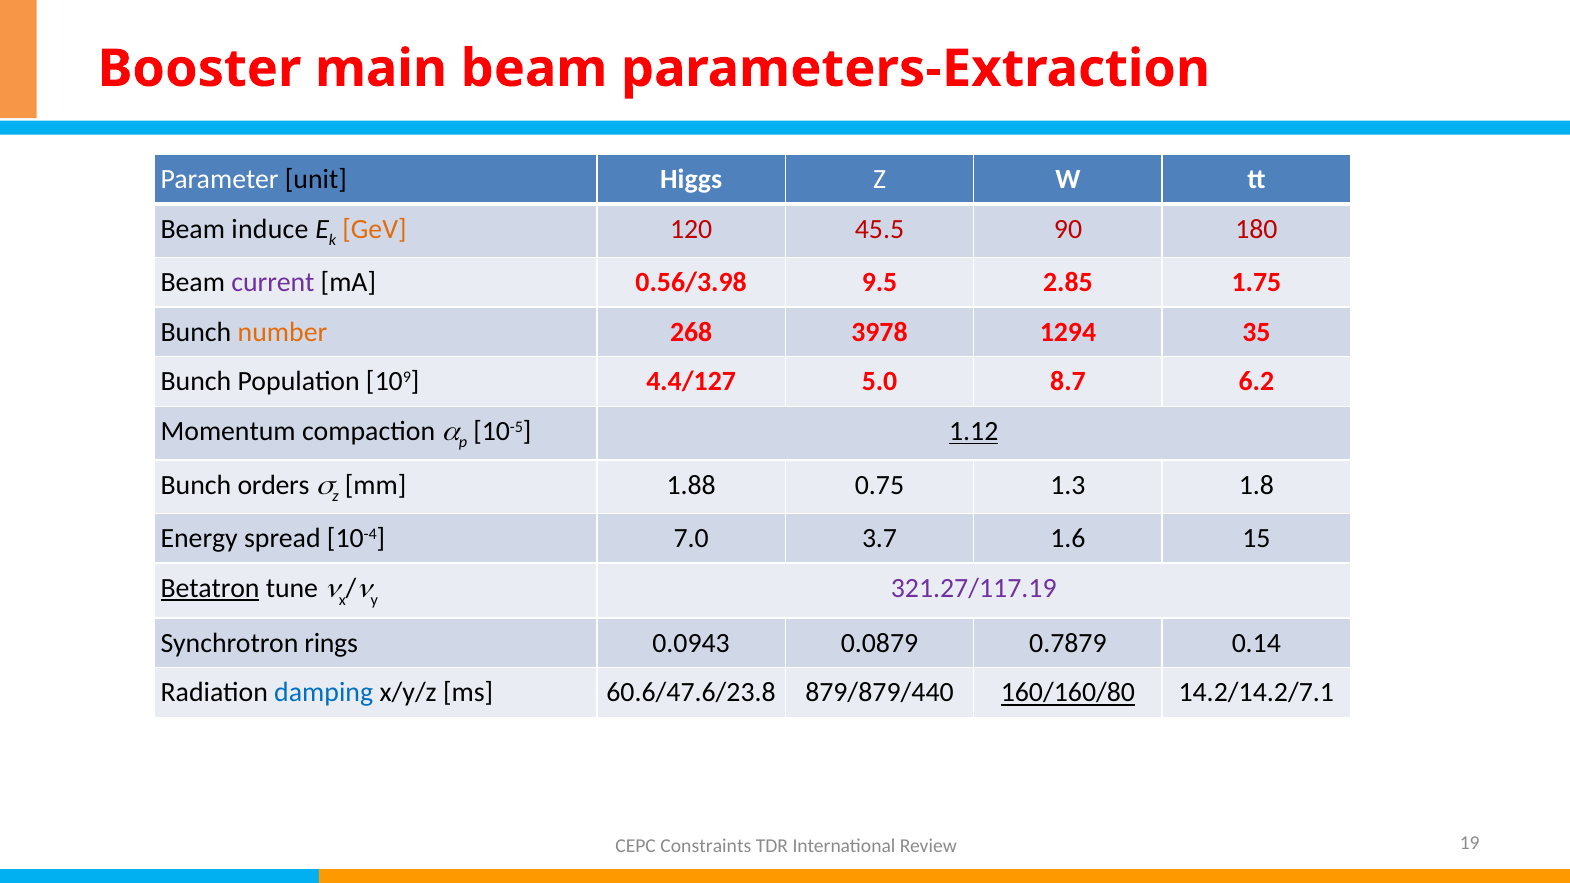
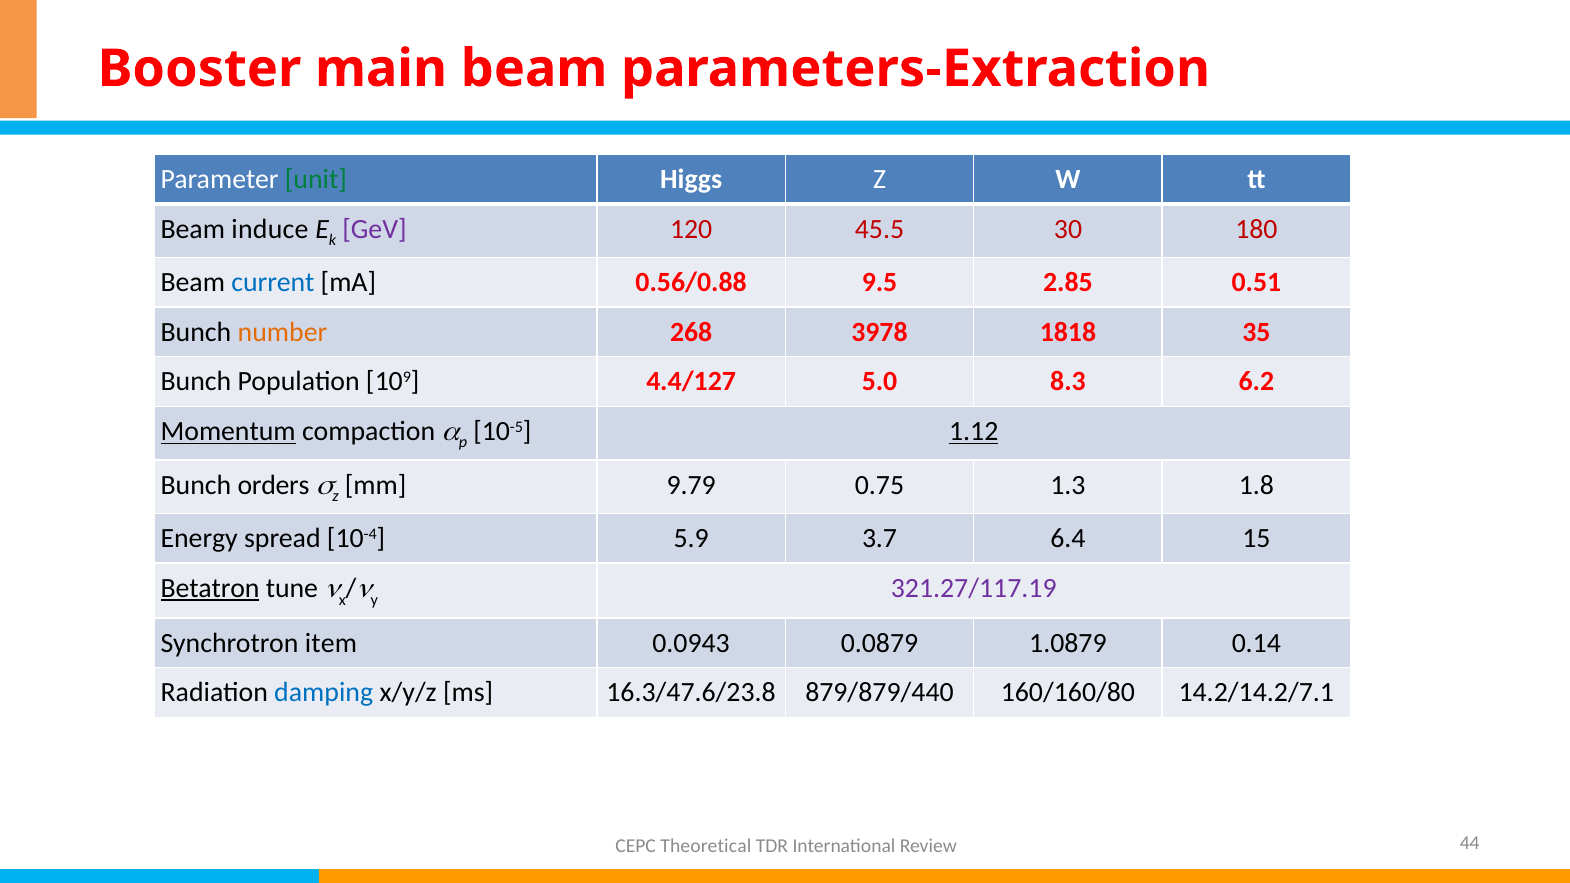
unit colour: black -> green
GeV colour: orange -> purple
90: 90 -> 30
current colour: purple -> blue
0.56/3.98: 0.56/3.98 -> 0.56/0.88
1.75: 1.75 -> 0.51
1294: 1294 -> 1818
8.7: 8.7 -> 8.3
Momentum underline: none -> present
1.88: 1.88 -> 9.79
7.0: 7.0 -> 5.9
1.6: 1.6 -> 6.4
rings: rings -> item
0.7879: 0.7879 -> 1.0879
60.6/47.6/23.8: 60.6/47.6/23.8 -> 16.3/47.6/23.8
160/160/80 underline: present -> none
Constraints: Constraints -> Theoretical
19: 19 -> 44
